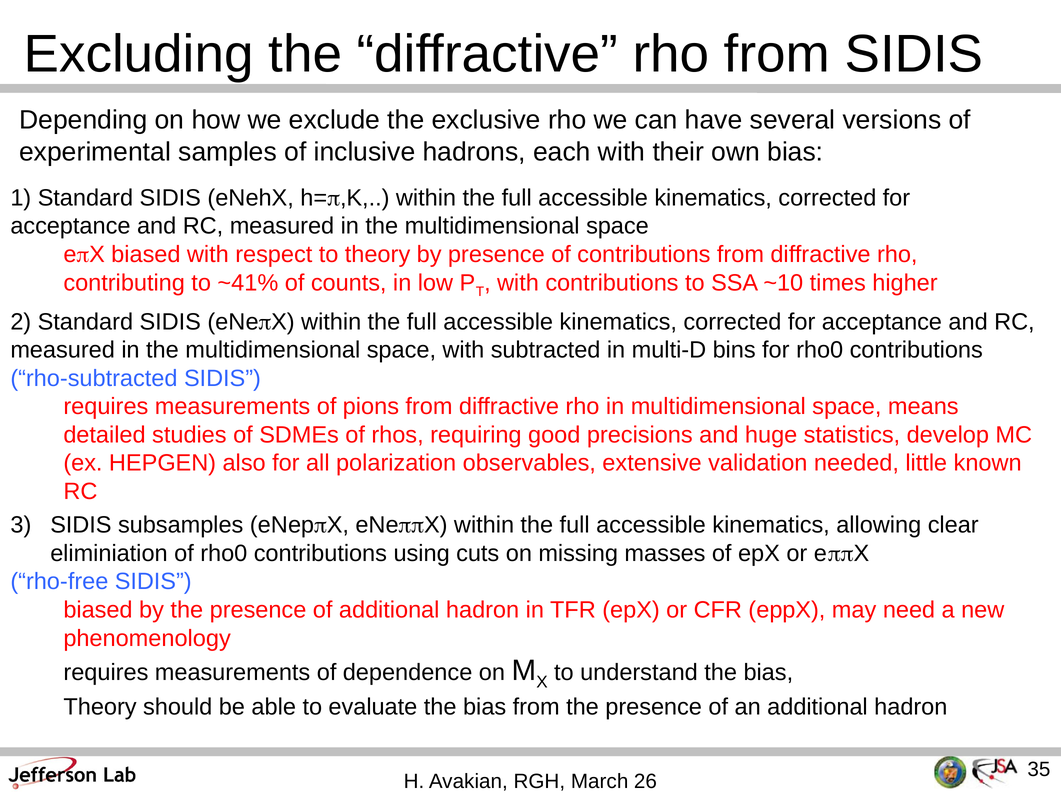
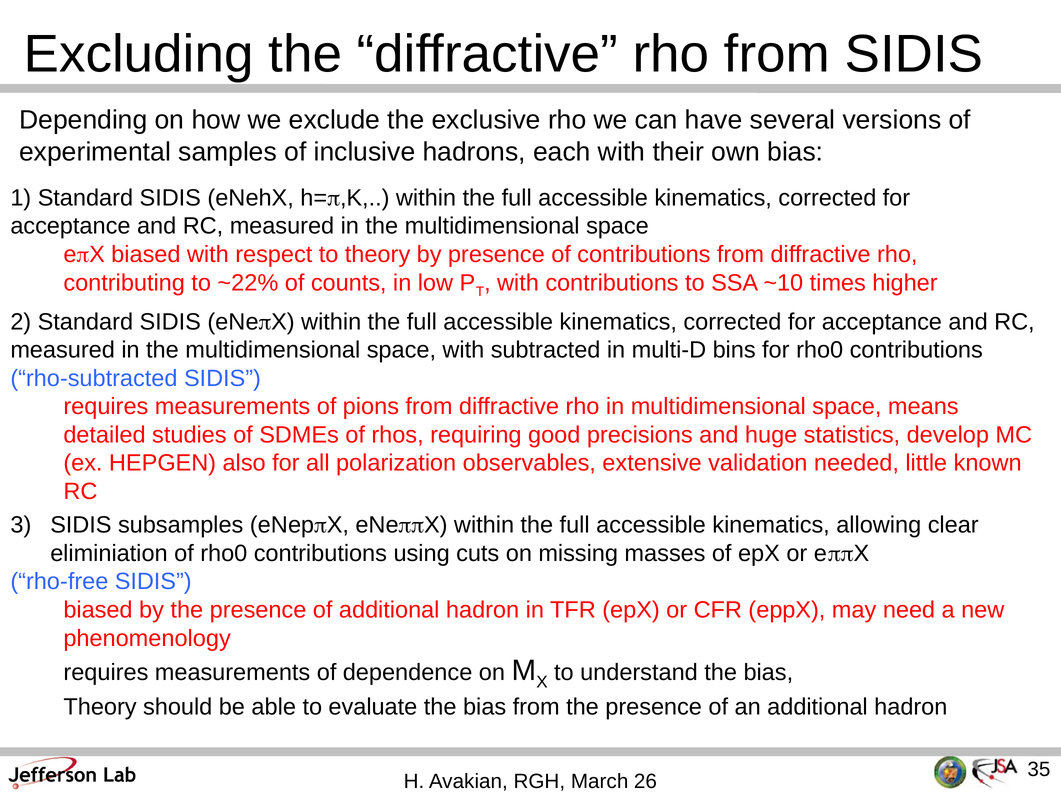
~41%: ~41% -> ~22%
